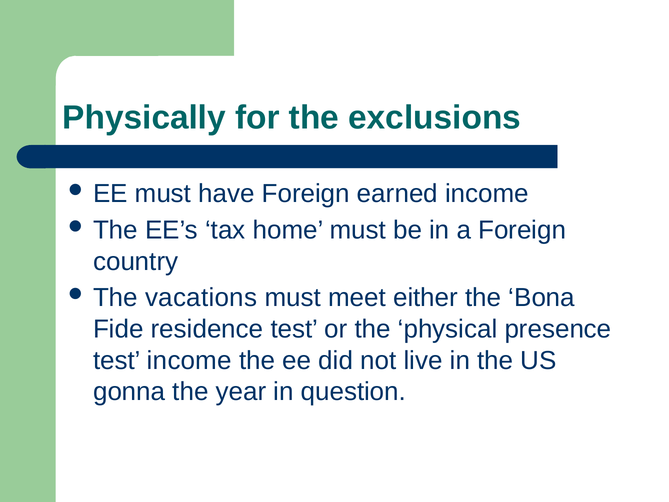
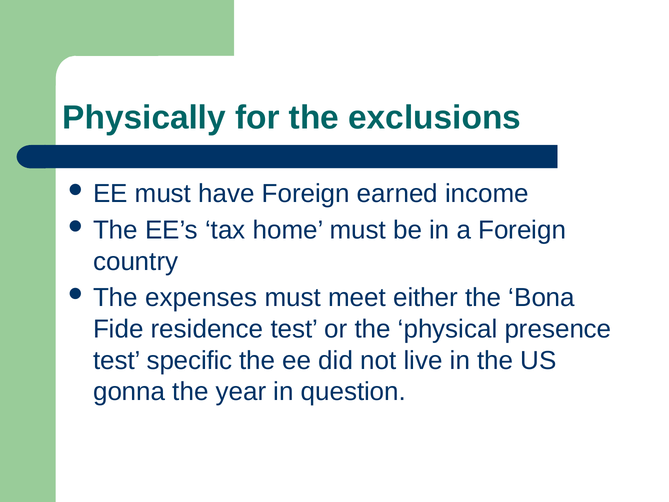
vacations: vacations -> expenses
test income: income -> specific
